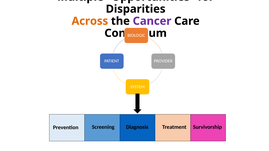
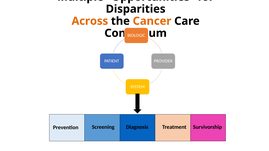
Cancer colour: purple -> orange
